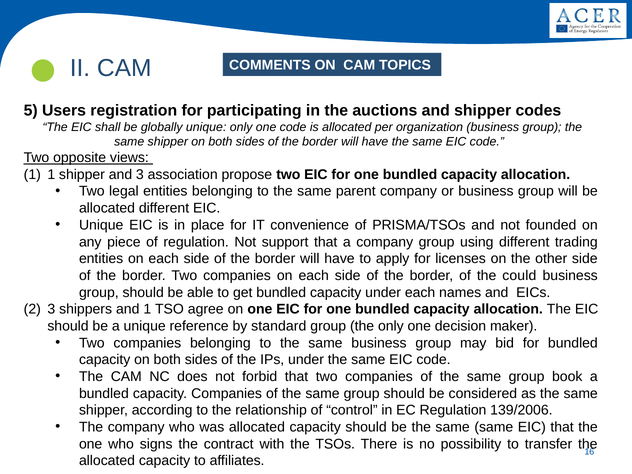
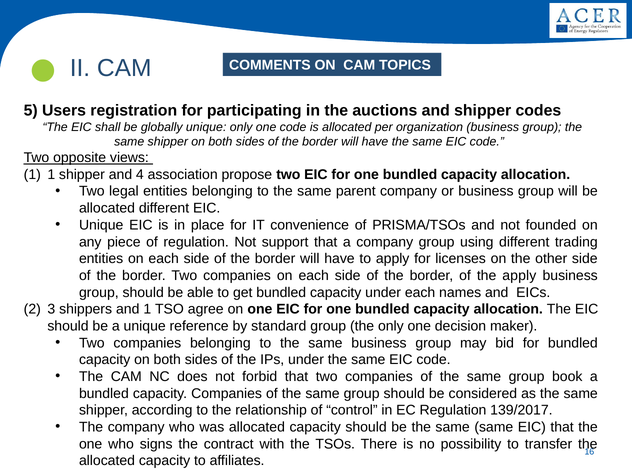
and 3: 3 -> 4
the could: could -> apply
139/2006: 139/2006 -> 139/2017
